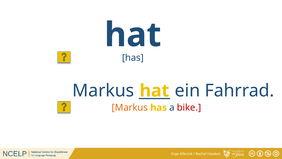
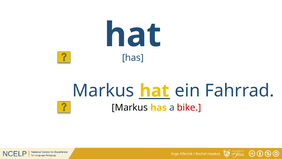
Markus at (130, 107) colour: orange -> black
